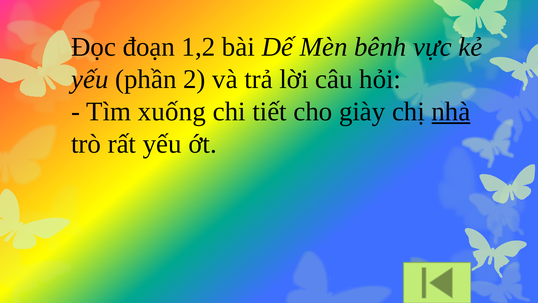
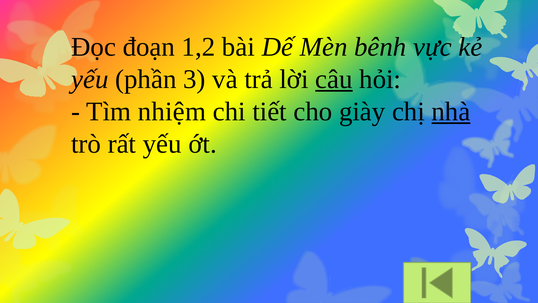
2: 2 -> 3
câu underline: none -> present
xuống: xuống -> nhiệm
